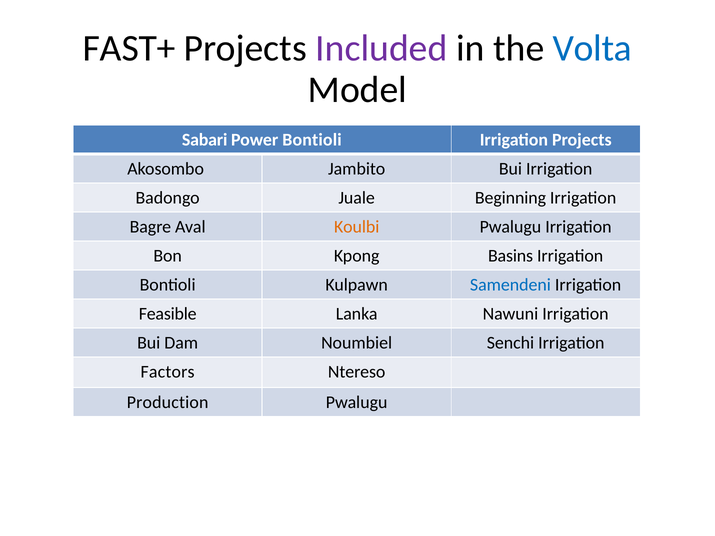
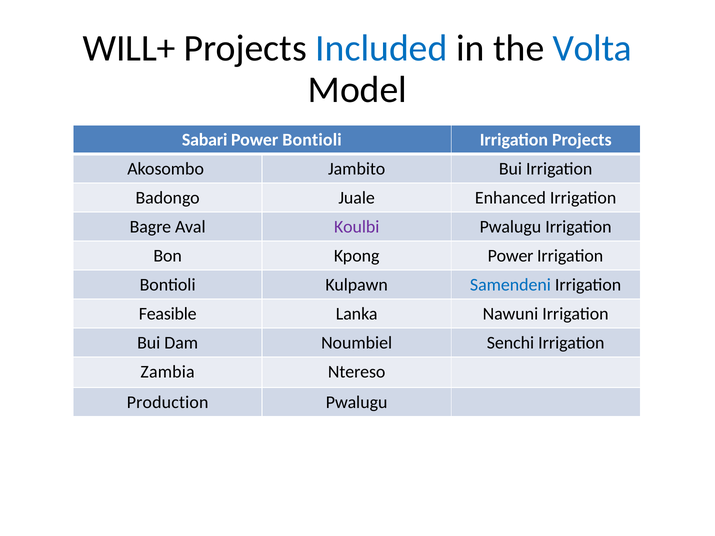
FAST+: FAST+ -> WILL+
Included colour: purple -> blue
Beginning: Beginning -> Enhanced
Koulbi colour: orange -> purple
Kpong Basins: Basins -> Power
Factors: Factors -> Zambia
